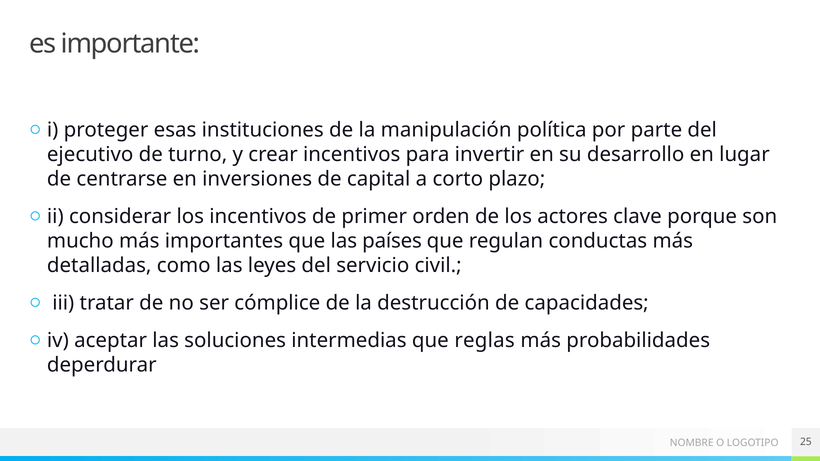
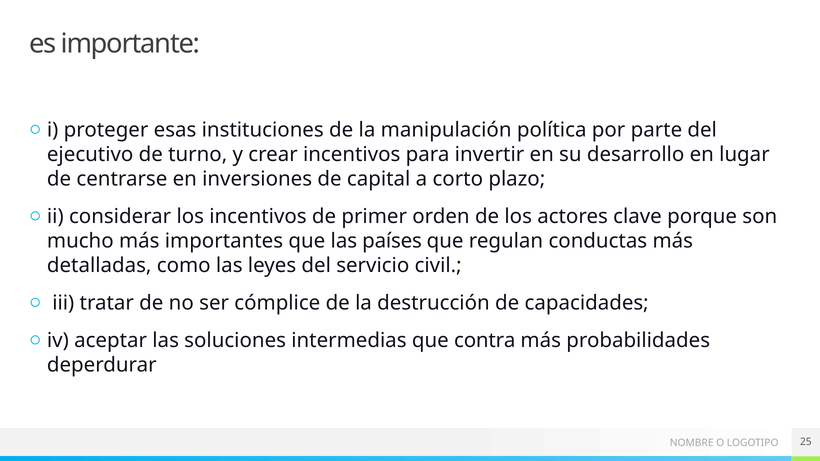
reglas: reglas -> contra
